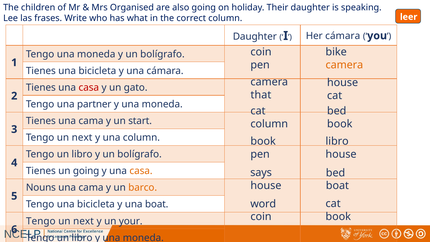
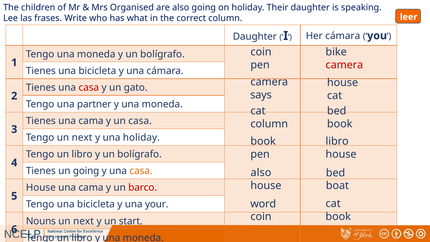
camera at (344, 65) colour: orange -> red
that: that -> says
un start: start -> casa
una column: column -> holiday
says at (261, 173): says -> also
Nouns at (41, 188): Nouns -> House
barco colour: orange -> red
una boat: boat -> your
Tengo at (41, 221): Tengo -> Nouns
your: your -> start
